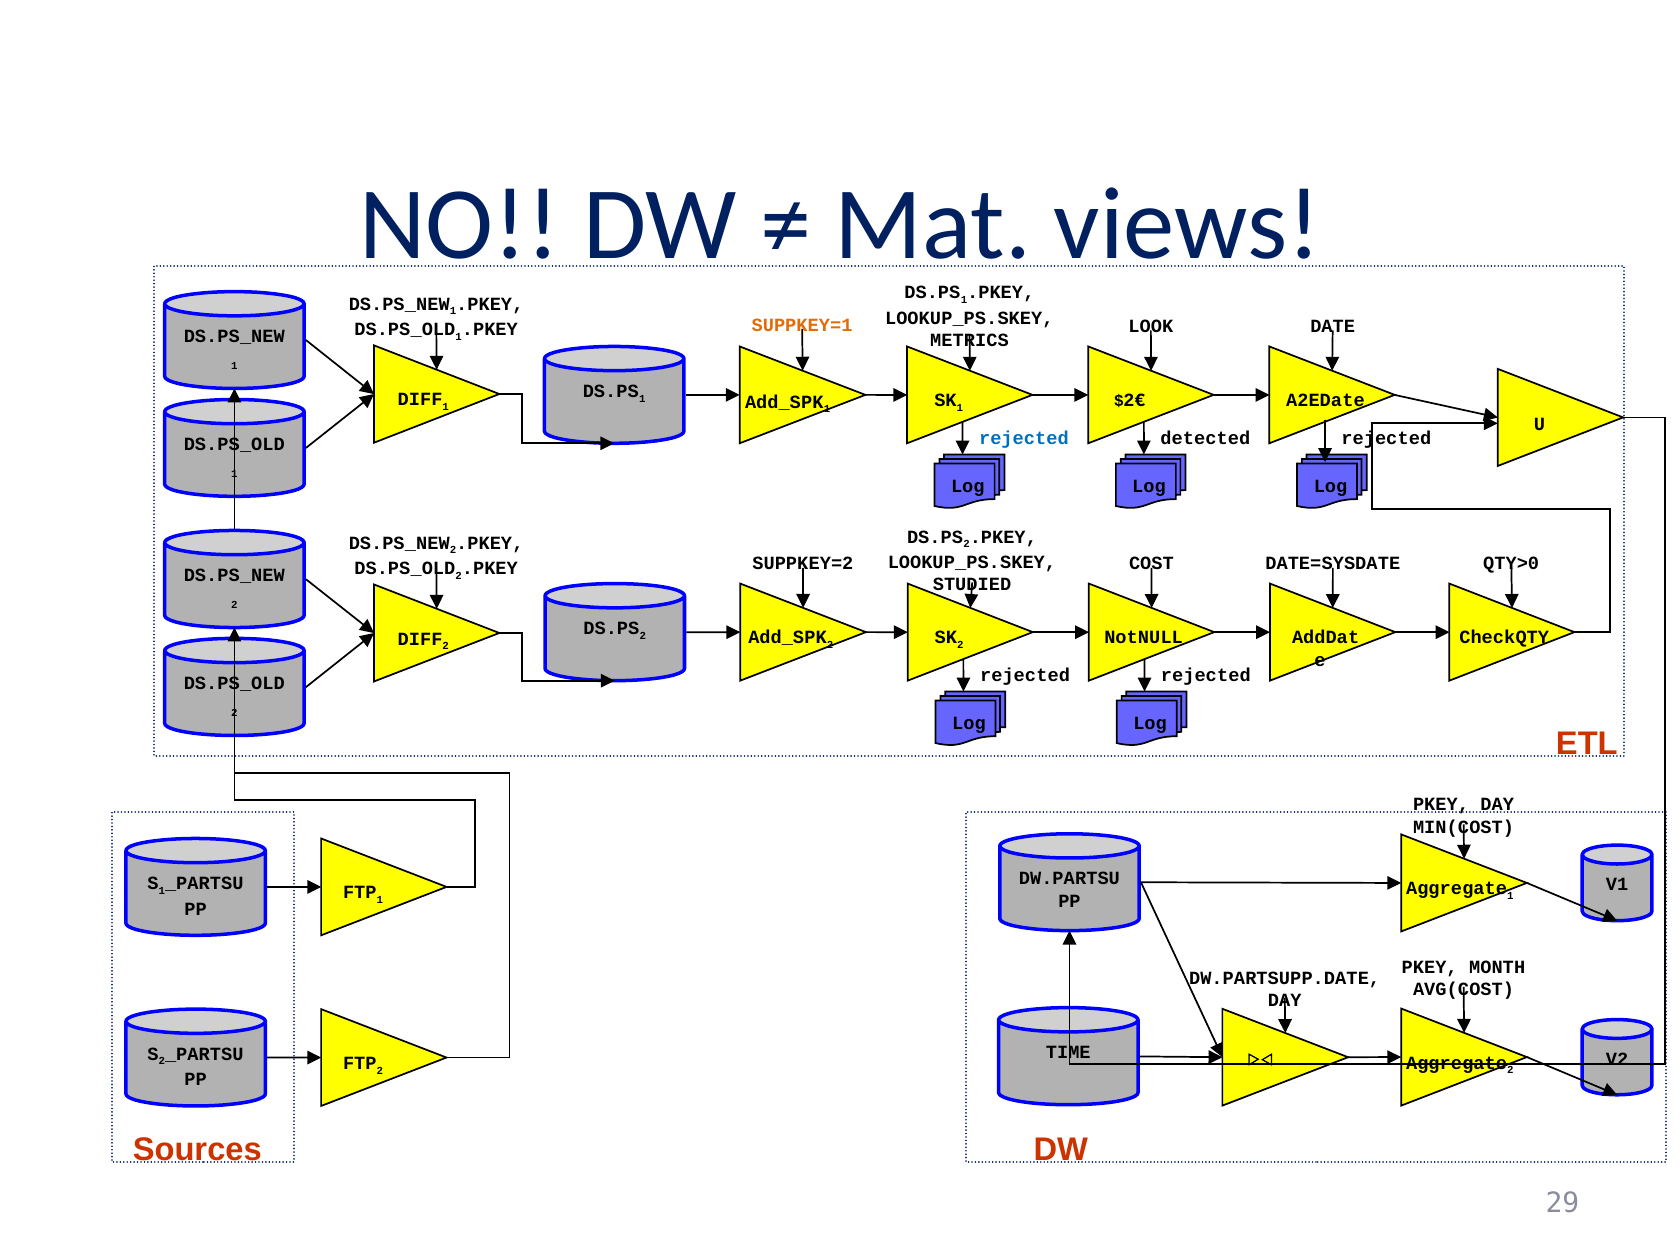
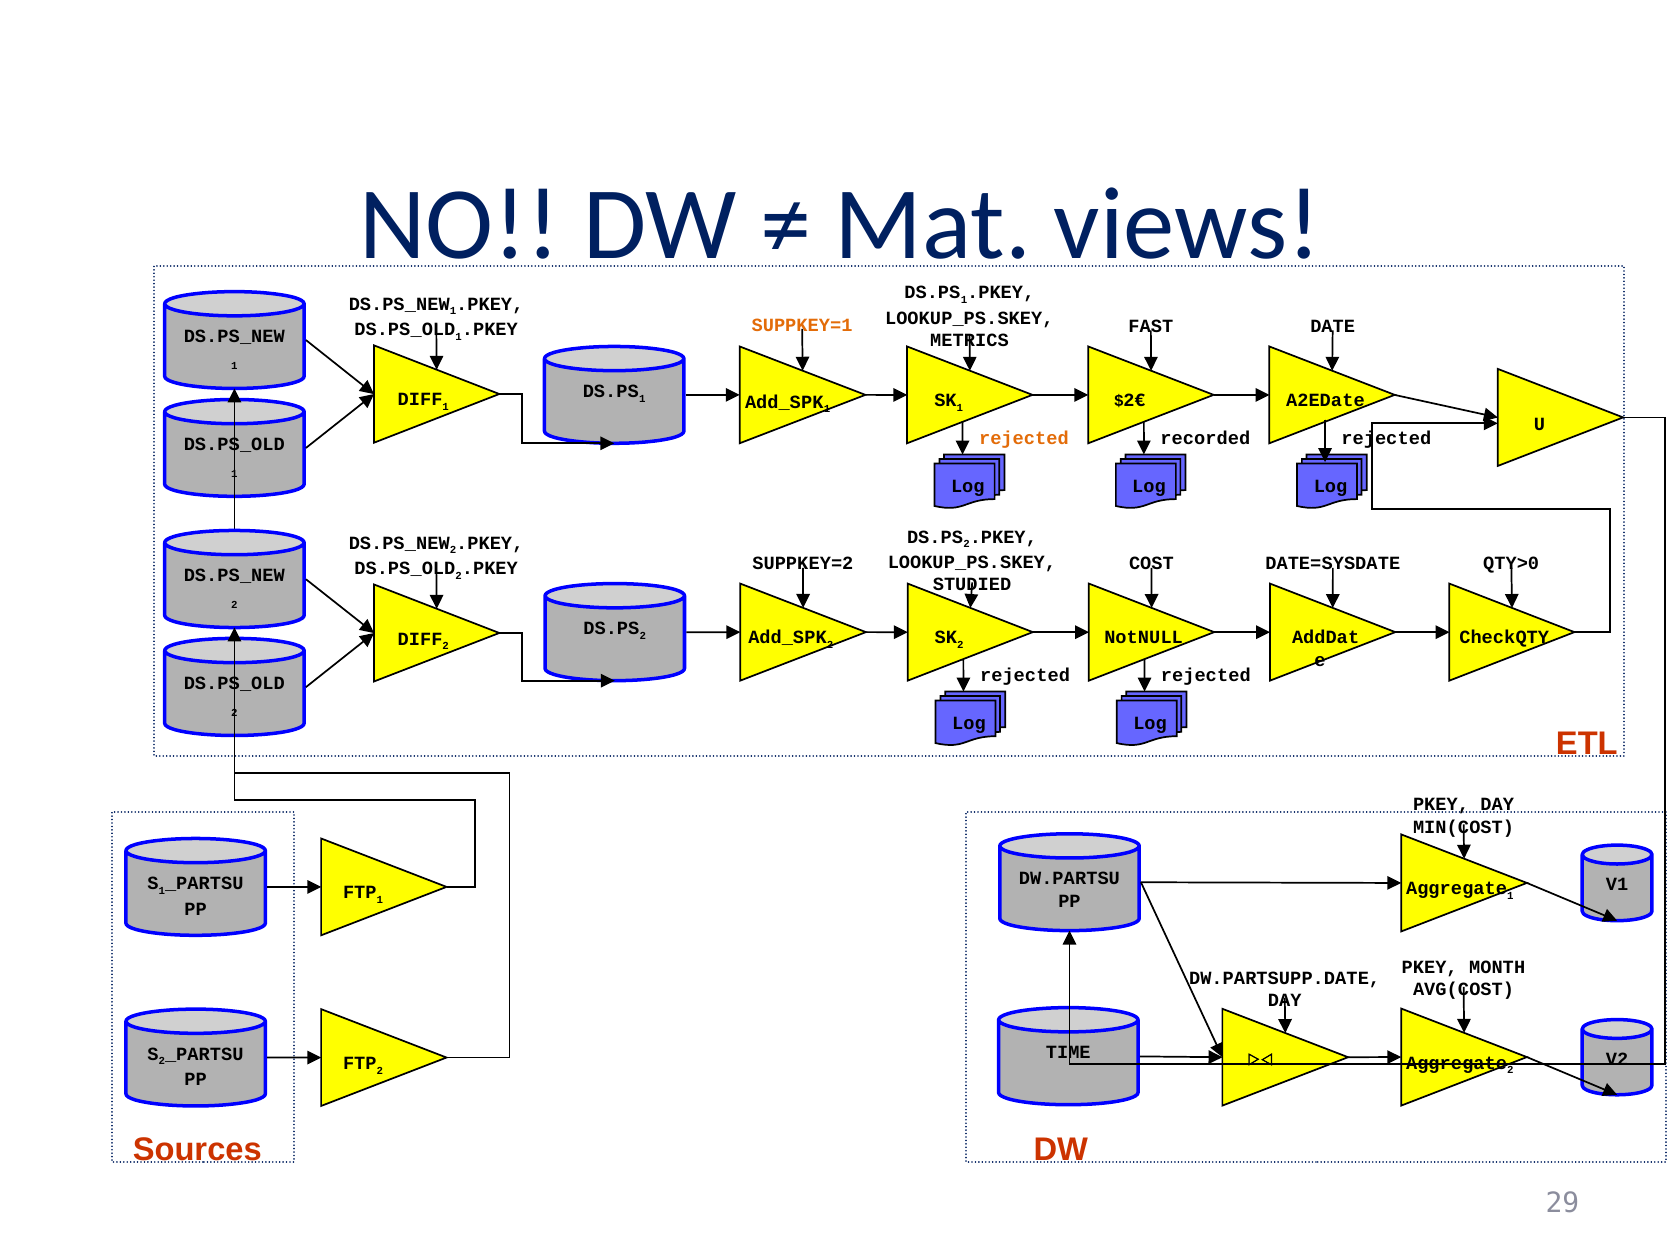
LOOK: LOOK -> FAST
rejected at (1024, 439) colour: blue -> orange
detected: detected -> recorded
